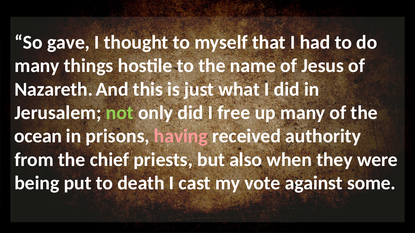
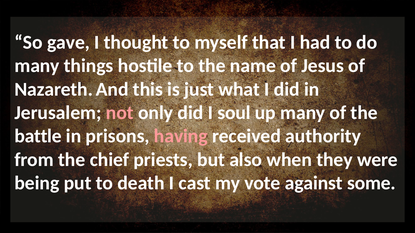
not colour: light green -> pink
free: free -> soul
ocean: ocean -> battle
